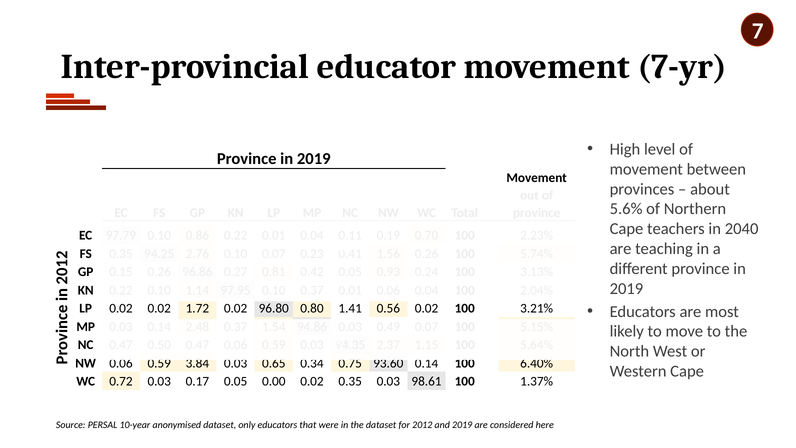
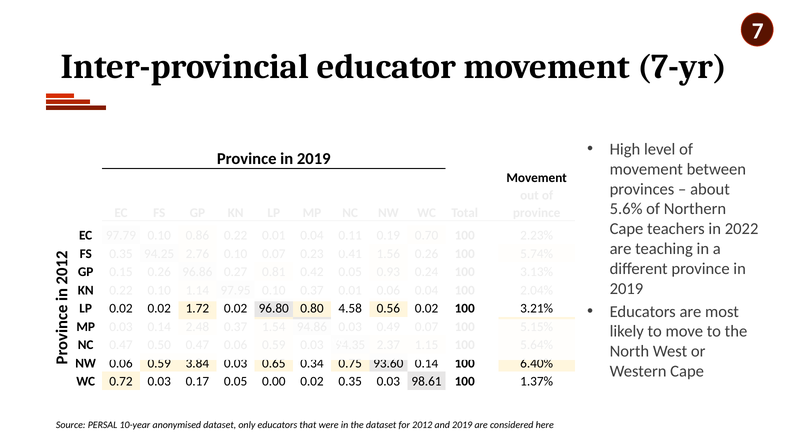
2040: 2040 -> 2022
1.41: 1.41 -> 4.58
